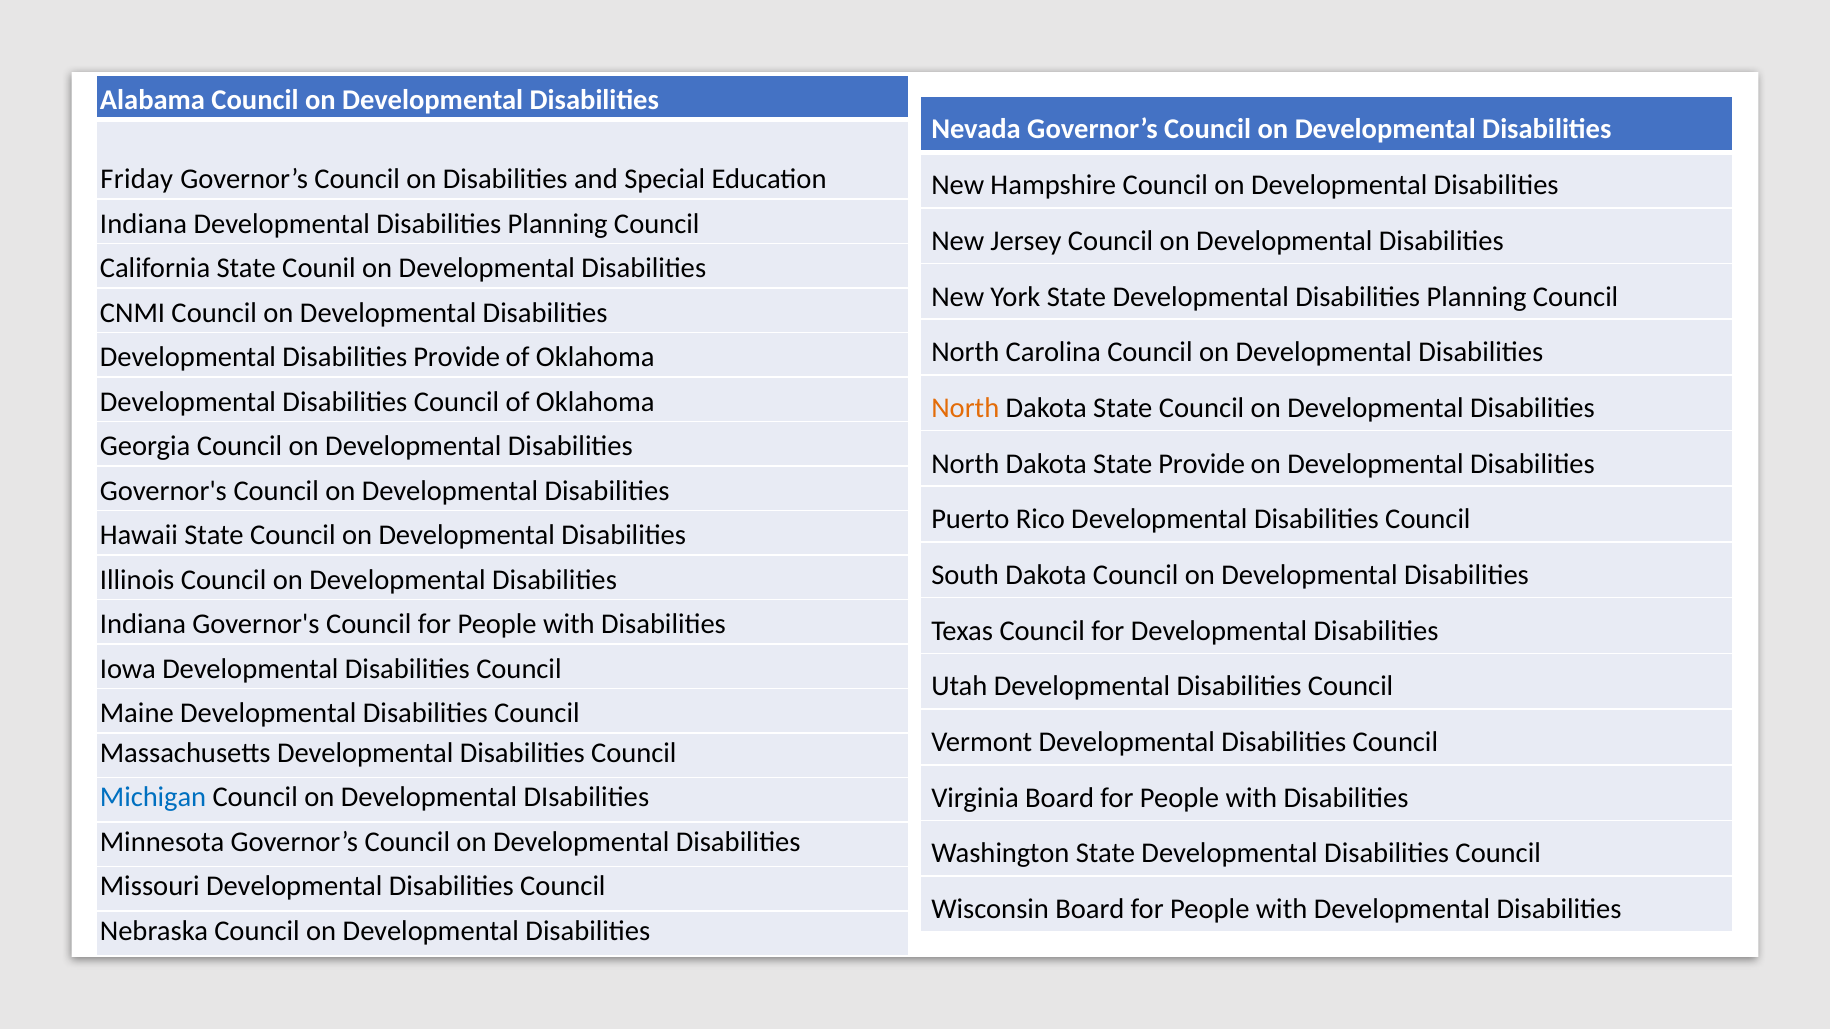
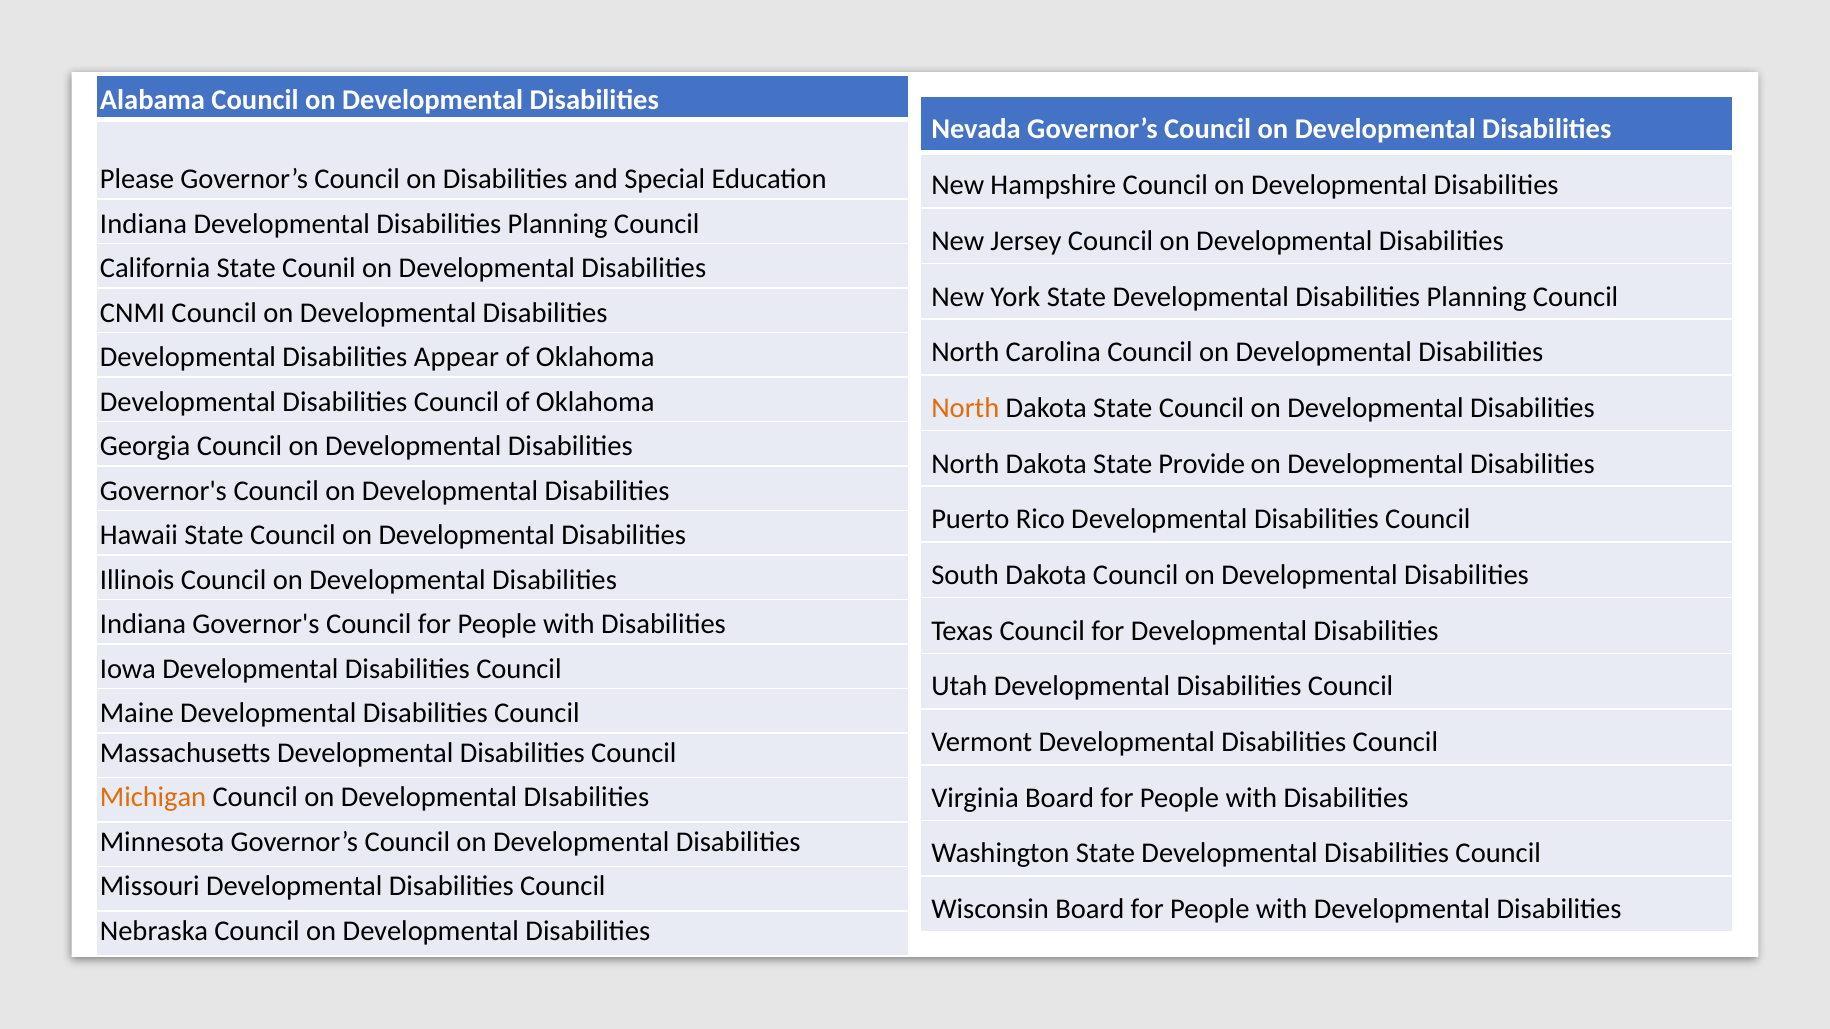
Friday: Friday -> Please
Disabilities Provide: Provide -> Appear
Michigan colour: blue -> orange
